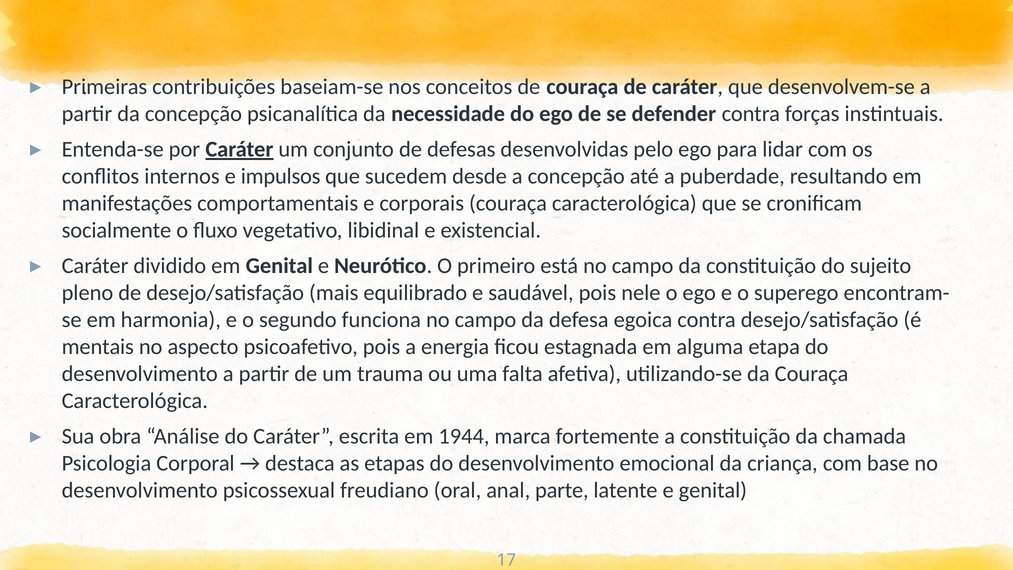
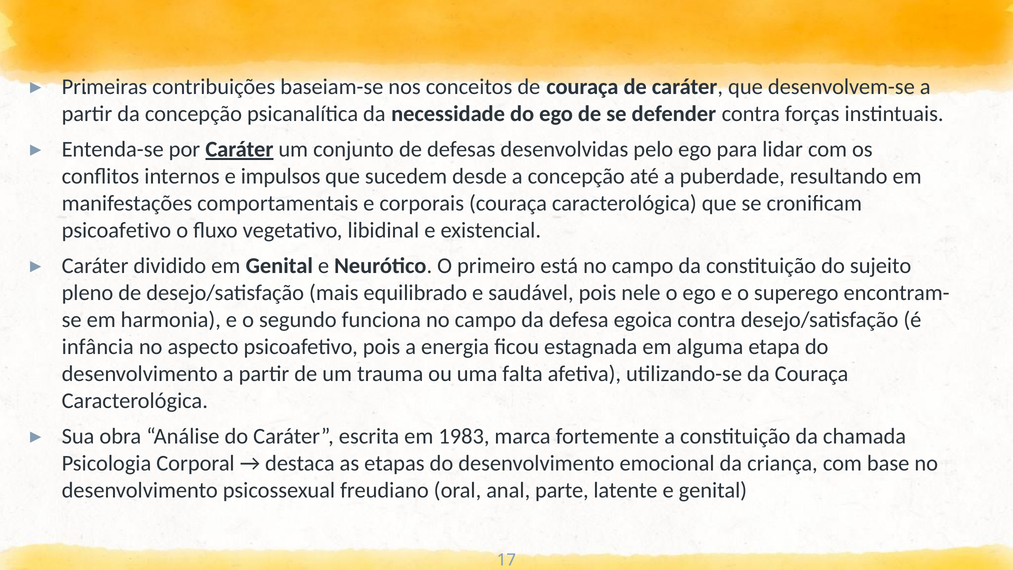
socialmente at (116, 230): socialmente -> psicoafetivo
mentais: mentais -> infância
1944: 1944 -> 1983
